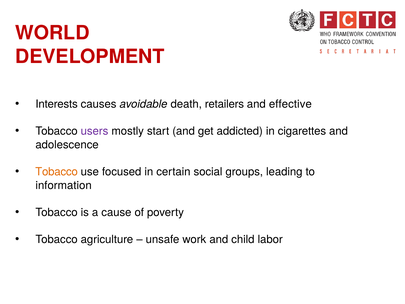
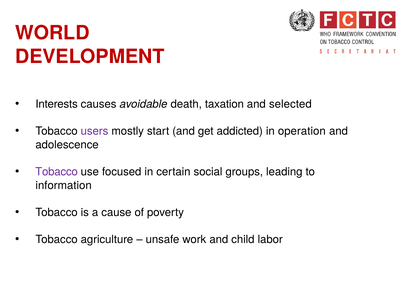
retailers: retailers -> taxation
effective: effective -> selected
cigarettes: cigarettes -> operation
Tobacco at (57, 172) colour: orange -> purple
